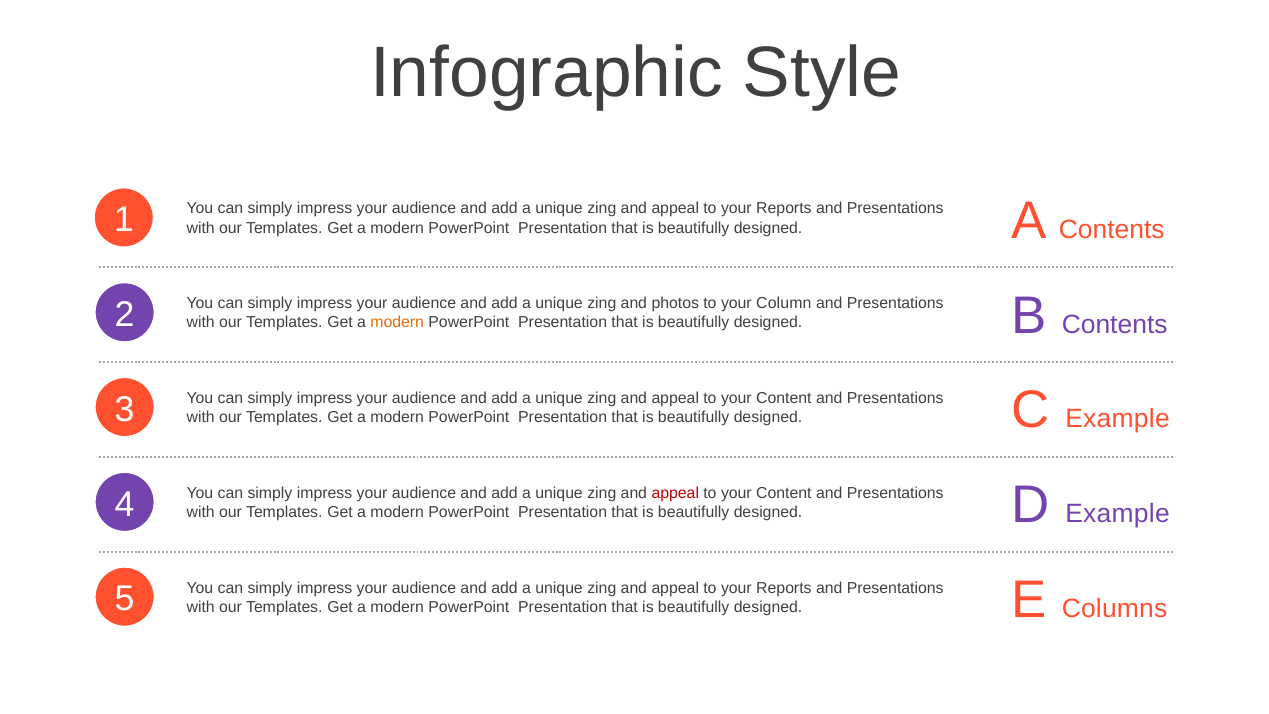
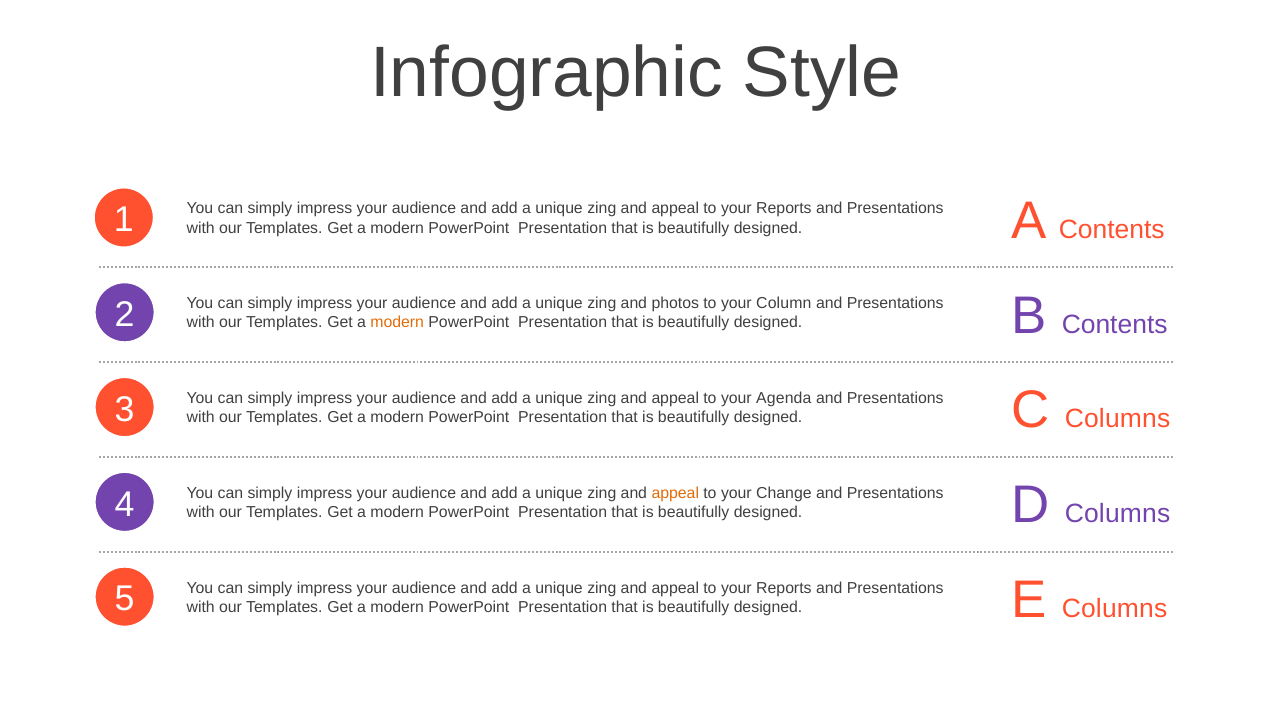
C Example: Example -> Columns
Content at (784, 398): Content -> Agenda
D Example: Example -> Columns
appeal at (675, 493) colour: red -> orange
Content at (784, 493): Content -> Change
